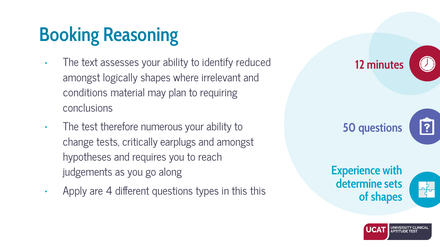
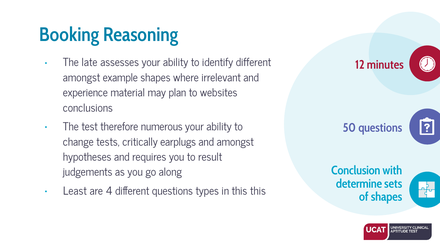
text: text -> late
identify reduced: reduced -> different
logically: logically -> example
conditions: conditions -> experience
requiring: requiring -> websites
reach: reach -> result
Experience: Experience -> Conclusion
Apply: Apply -> Least
